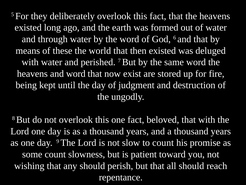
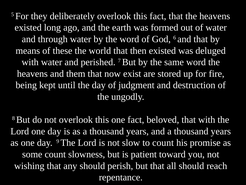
and word: word -> them
